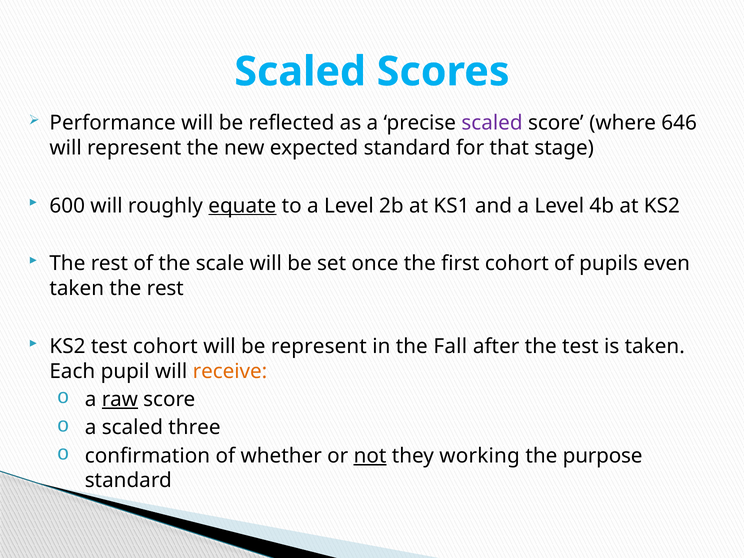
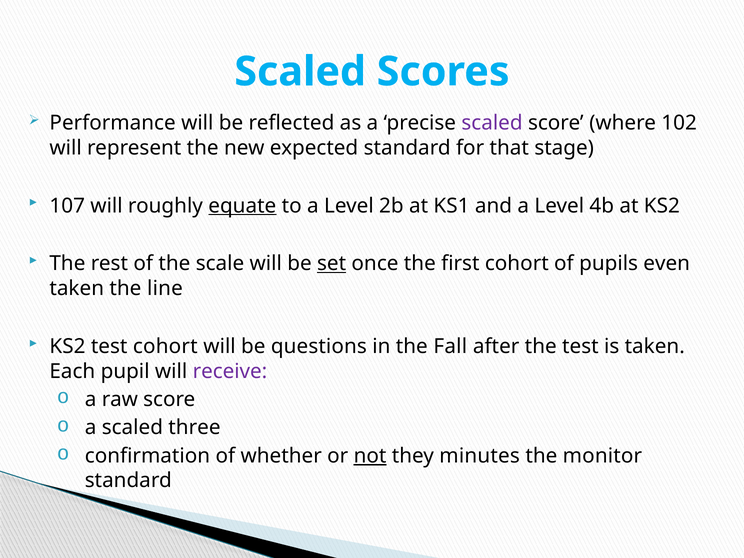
646: 646 -> 102
600: 600 -> 107
set underline: none -> present
taken the rest: rest -> line
be represent: represent -> questions
receive colour: orange -> purple
raw underline: present -> none
working: working -> minutes
purpose: purpose -> monitor
